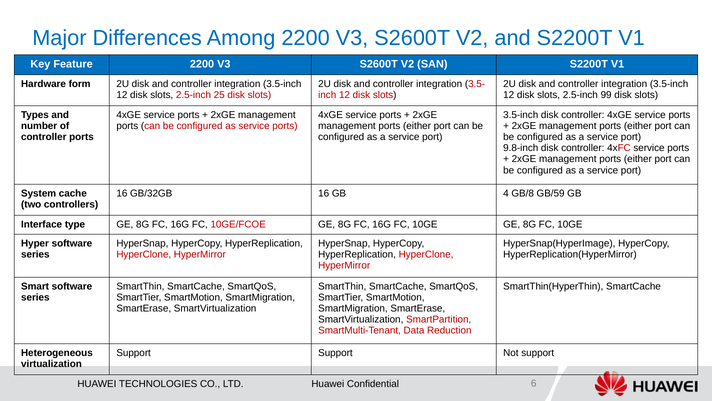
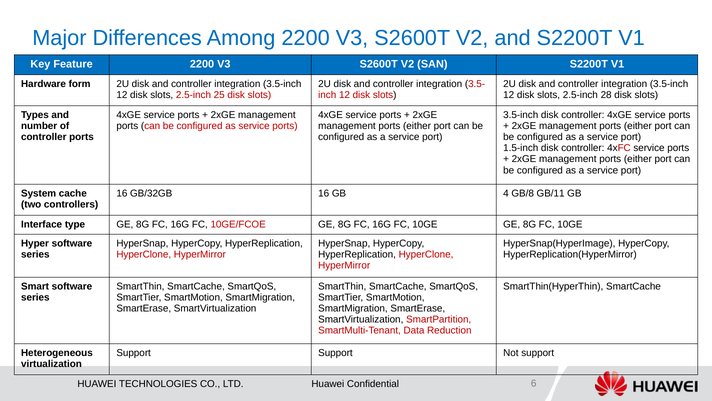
99: 99 -> 28
9.8-inch: 9.8-inch -> 1.5-inch
GB/59: GB/59 -> GB/11
